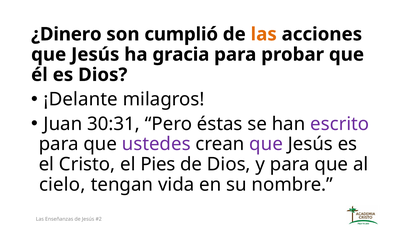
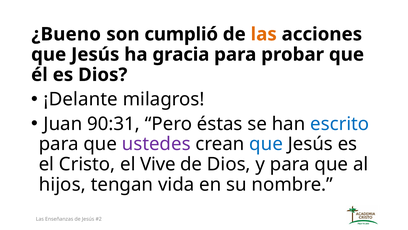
¿Dinero: ¿Dinero -> ¿Bueno
30:31: 30:31 -> 90:31
escrito colour: purple -> blue
que at (266, 144) colour: purple -> blue
Pies: Pies -> Vive
cielo: cielo -> hijos
